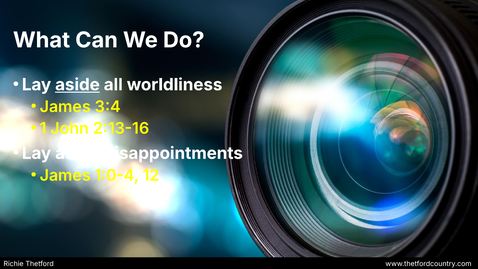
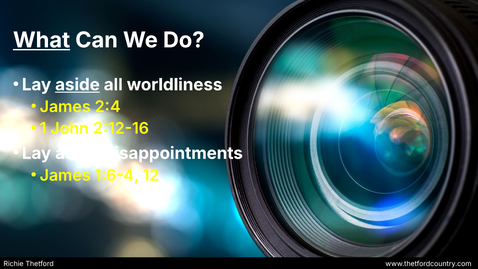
What underline: none -> present
3:4: 3:4 -> 2:4
2:13-16: 2:13-16 -> 2:12-16
1:0-4: 1:0-4 -> 1:6-4
